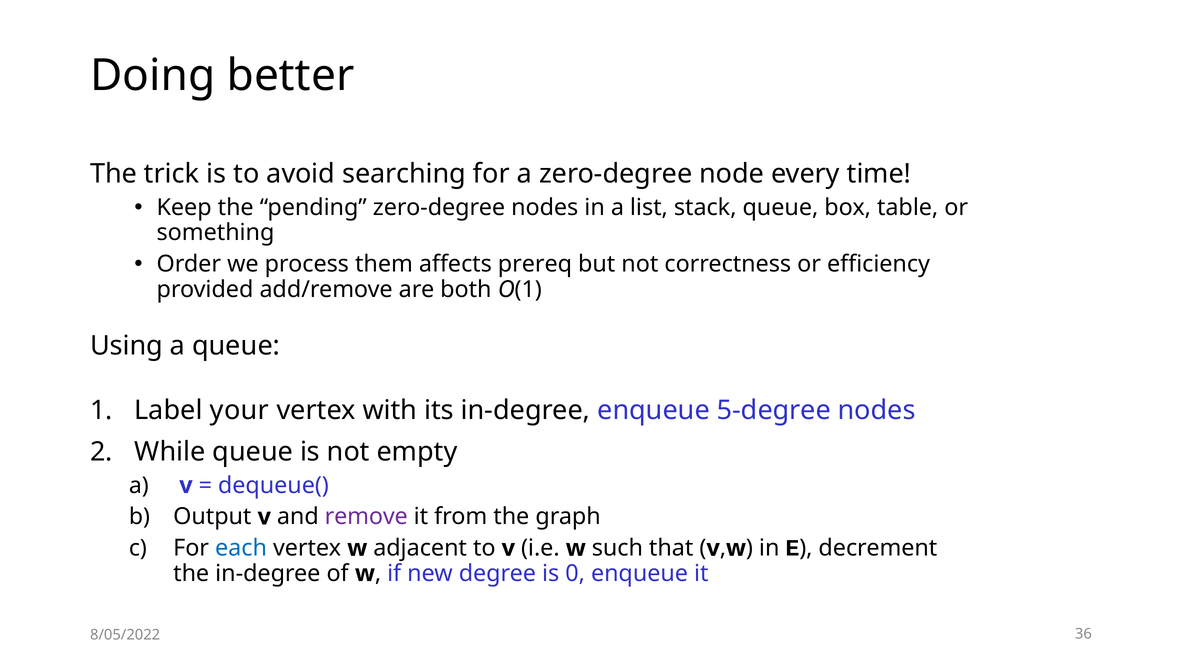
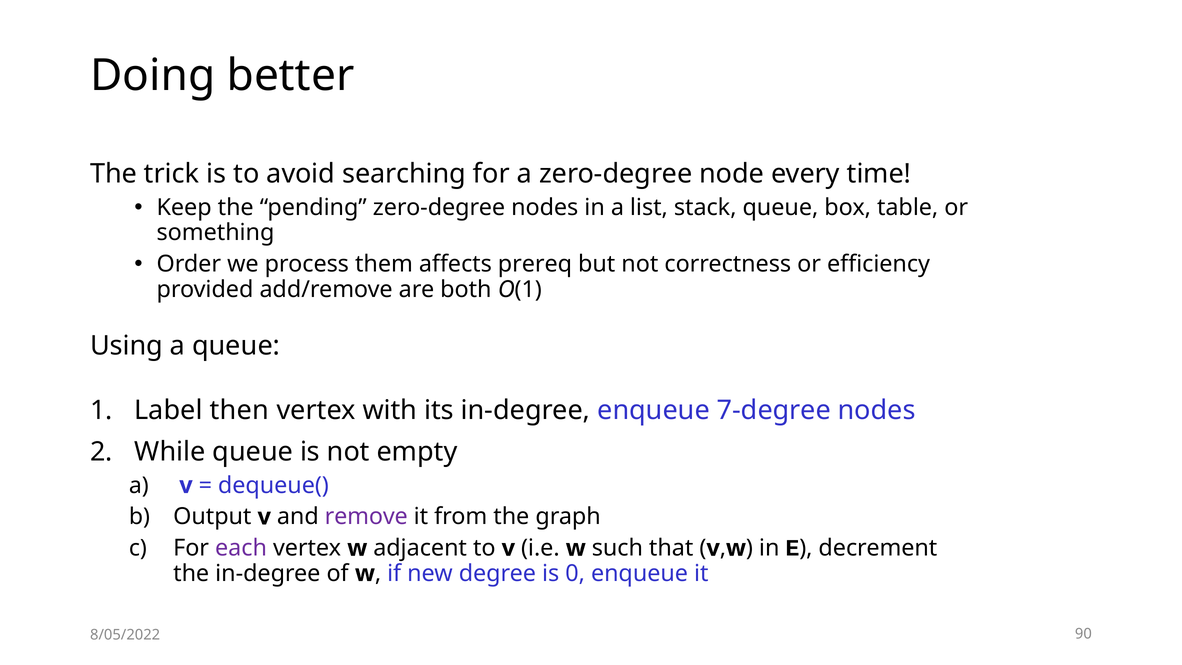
your: your -> then
5-degree: 5-degree -> 7-degree
each colour: blue -> purple
36: 36 -> 90
